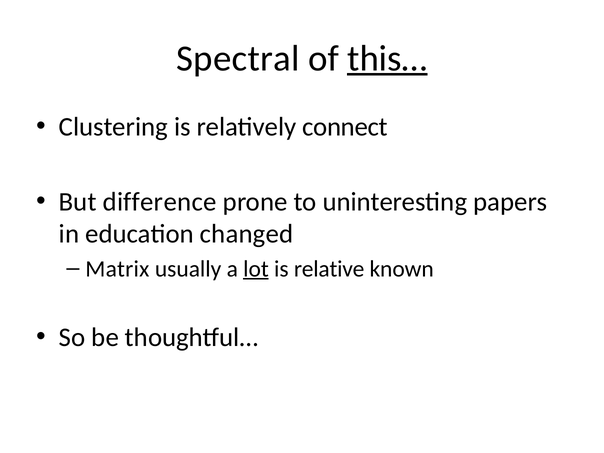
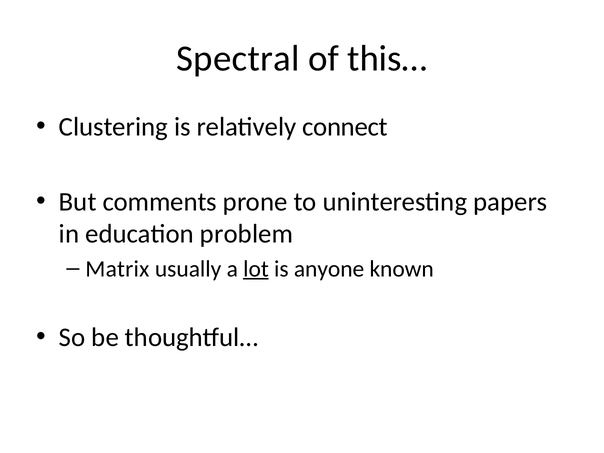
this… underline: present -> none
difference: difference -> comments
changed: changed -> problem
relative: relative -> anyone
